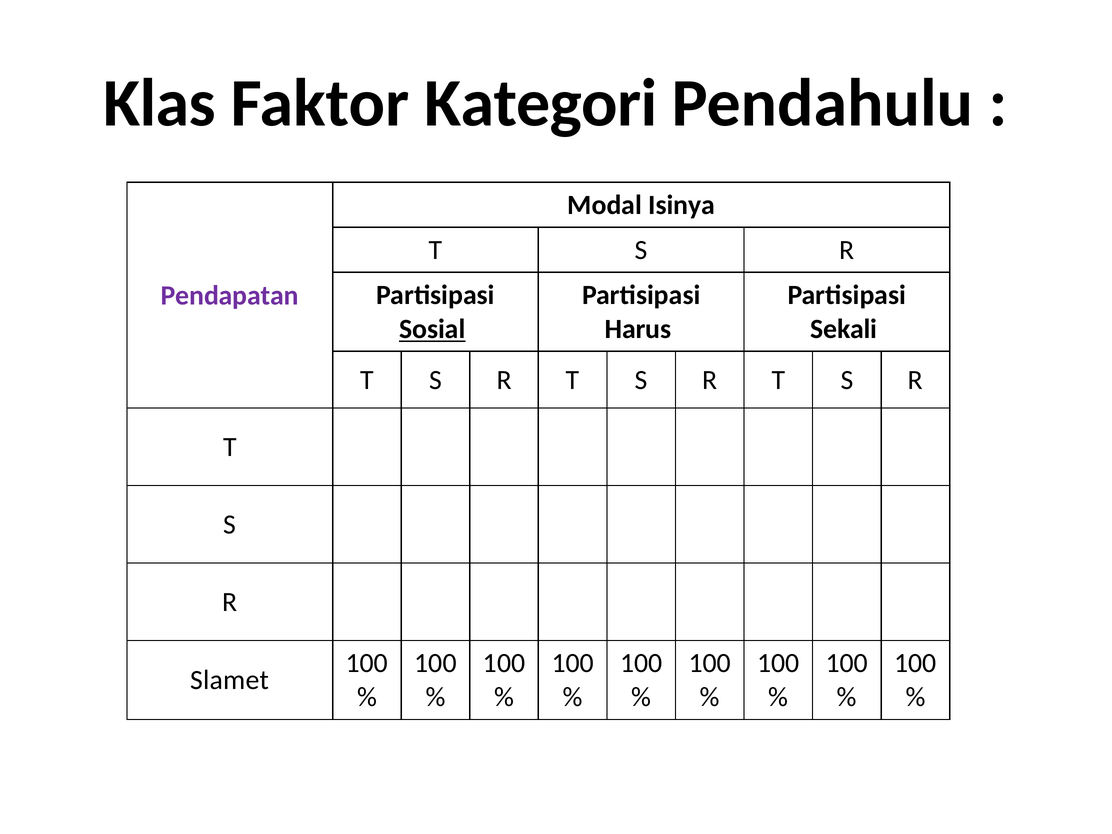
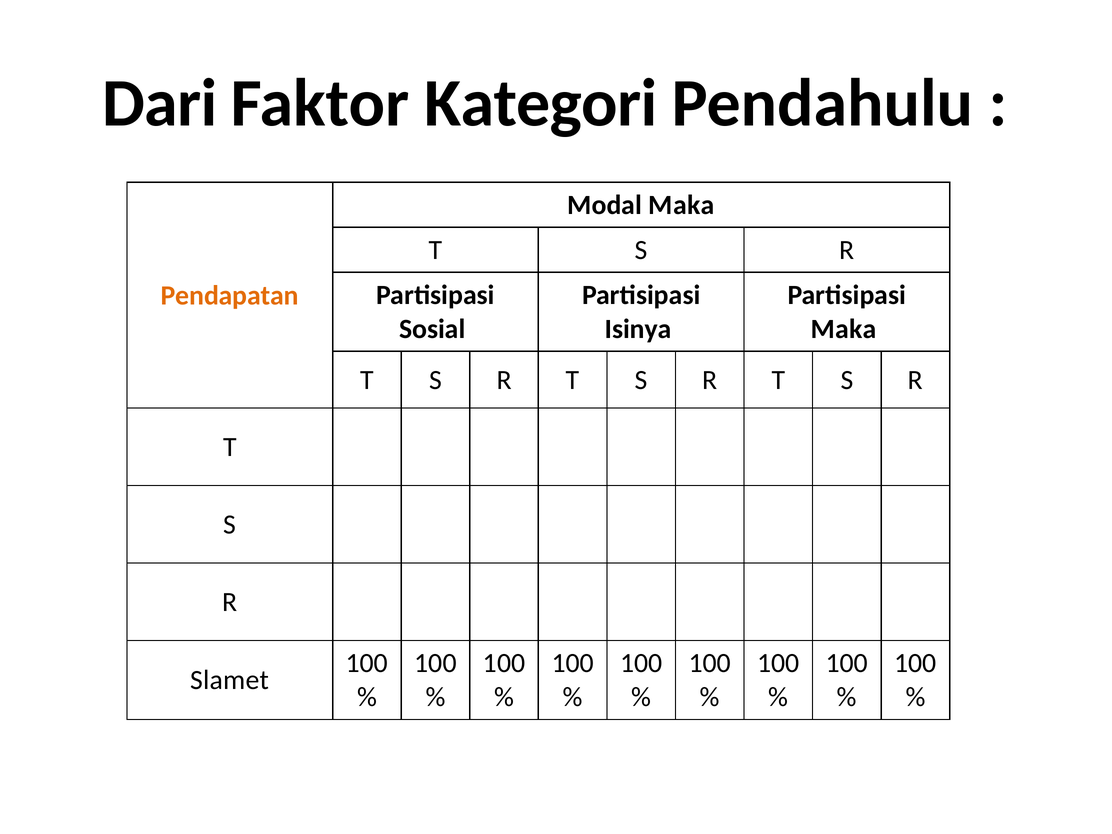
Klas: Klas -> Dari
Modal Isinya: Isinya -> Maka
Pendapatan colour: purple -> orange
Sosial underline: present -> none
Harus: Harus -> Isinya
Sekali at (844, 329): Sekali -> Maka
